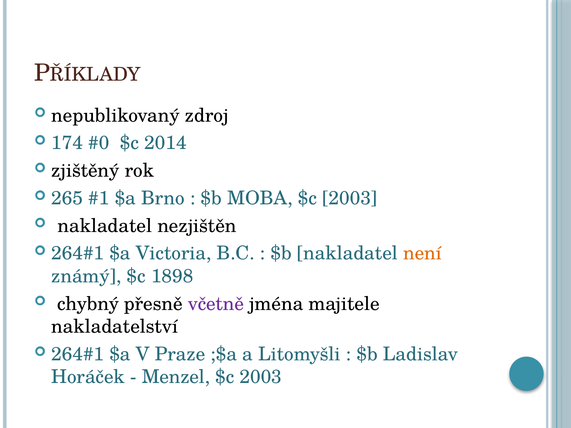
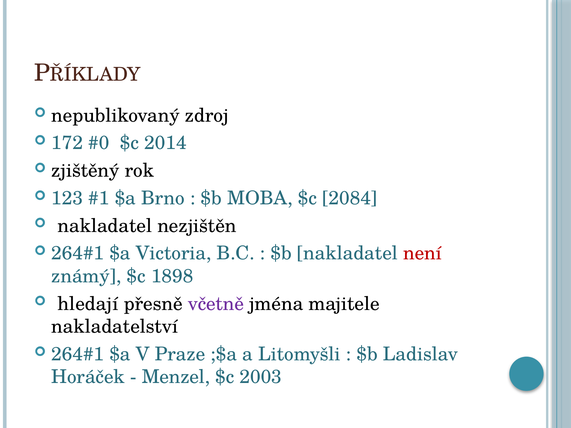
174: 174 -> 172
265: 265 -> 123
MOBA $c 2003: 2003 -> 2084
není colour: orange -> red
chybný: chybný -> hledají
